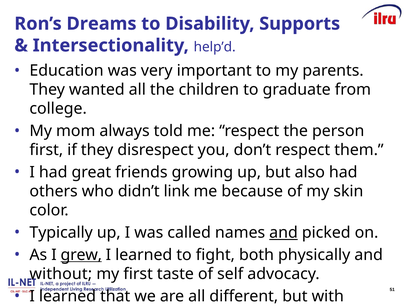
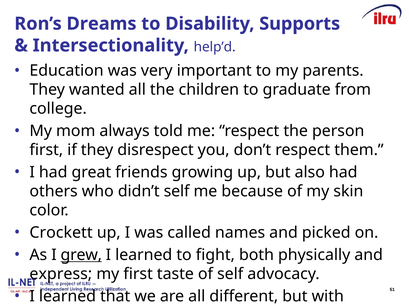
didn’t link: link -> self
Typically: Typically -> Crockett
and at (284, 233) underline: present -> none
without: without -> express
